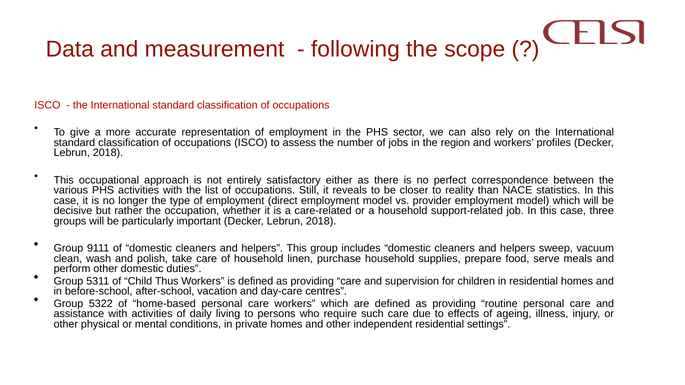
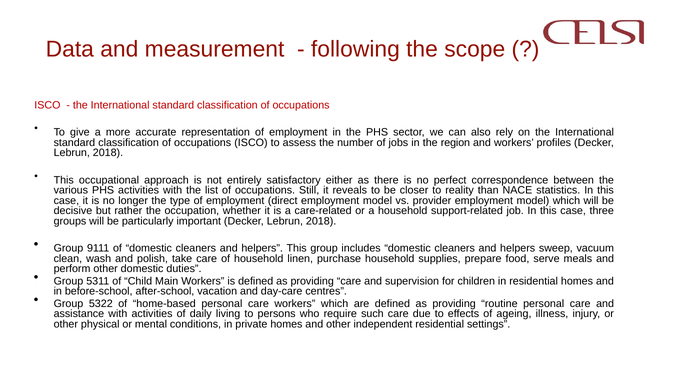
Thus: Thus -> Main
